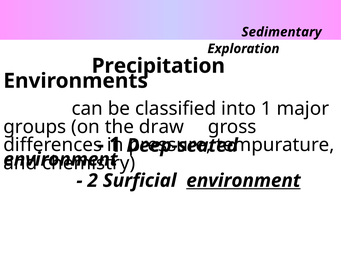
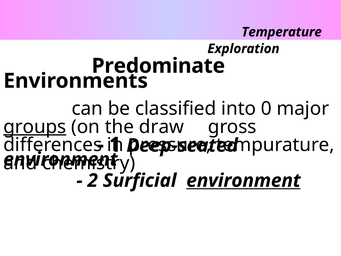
Sedimentary: Sedimentary -> Temperature
Precipitation: Precipitation -> Predominate
into 1: 1 -> 0
groups underline: none -> present
